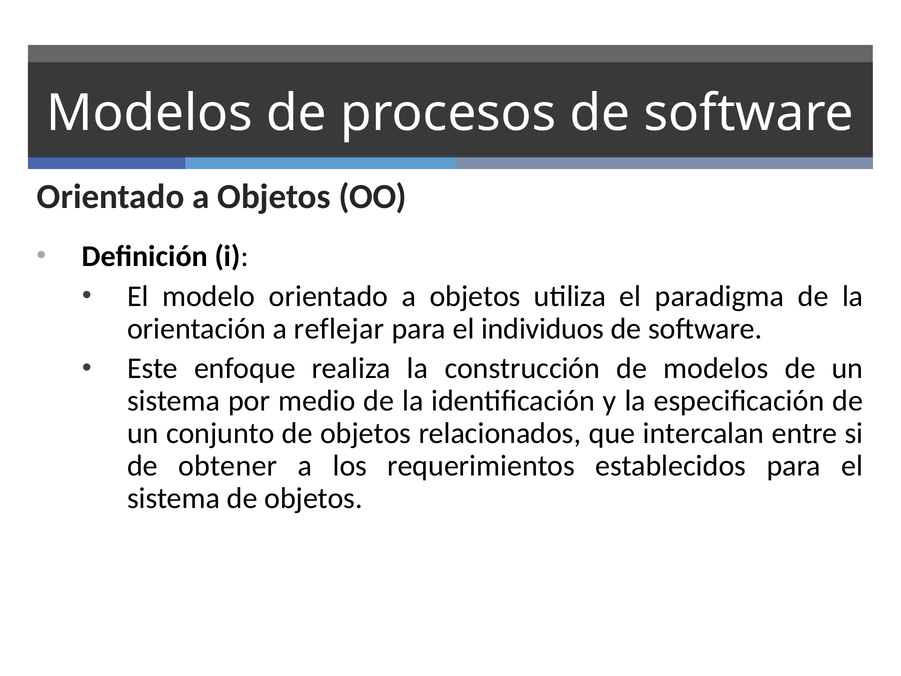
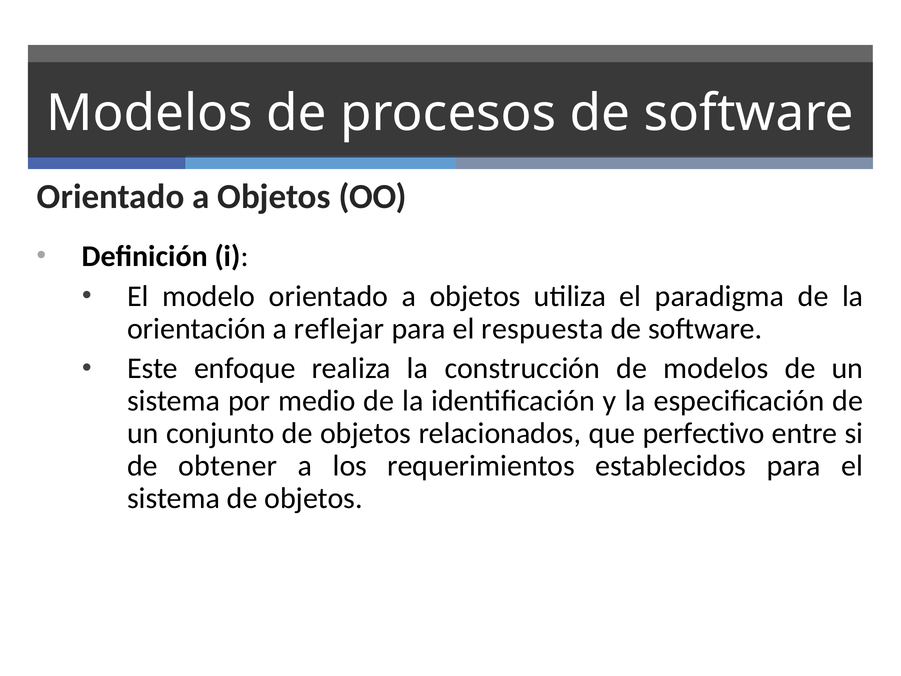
individuos: individuos -> respuesta
intercalan: intercalan -> perfectivo
